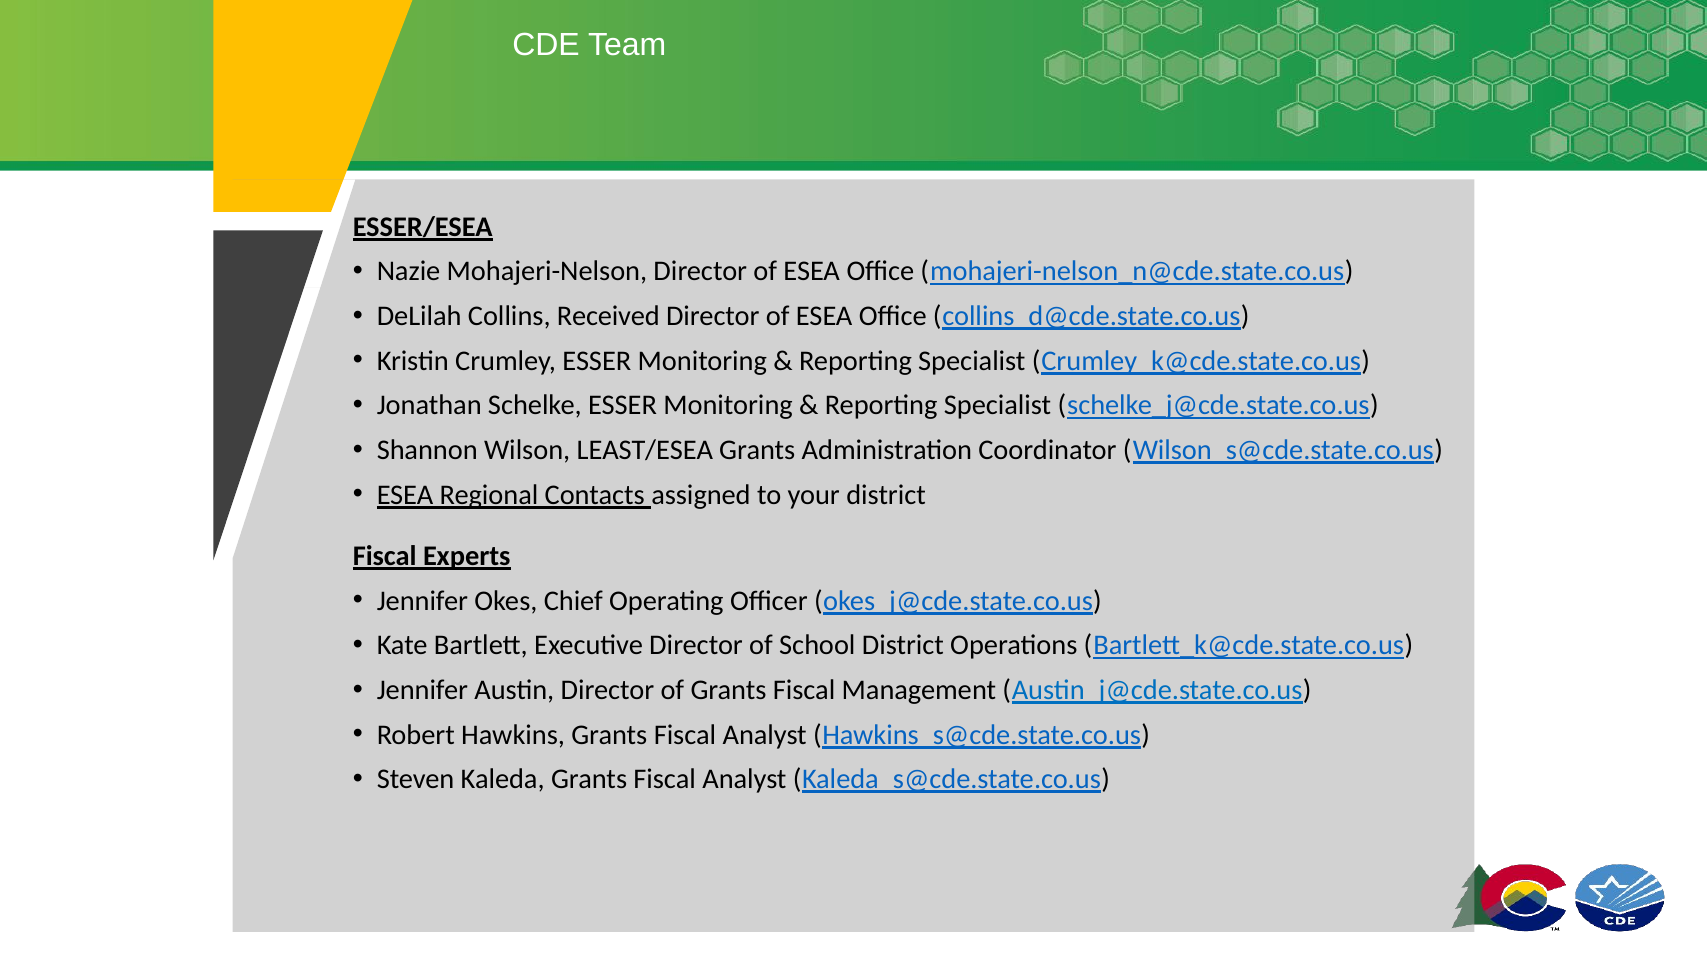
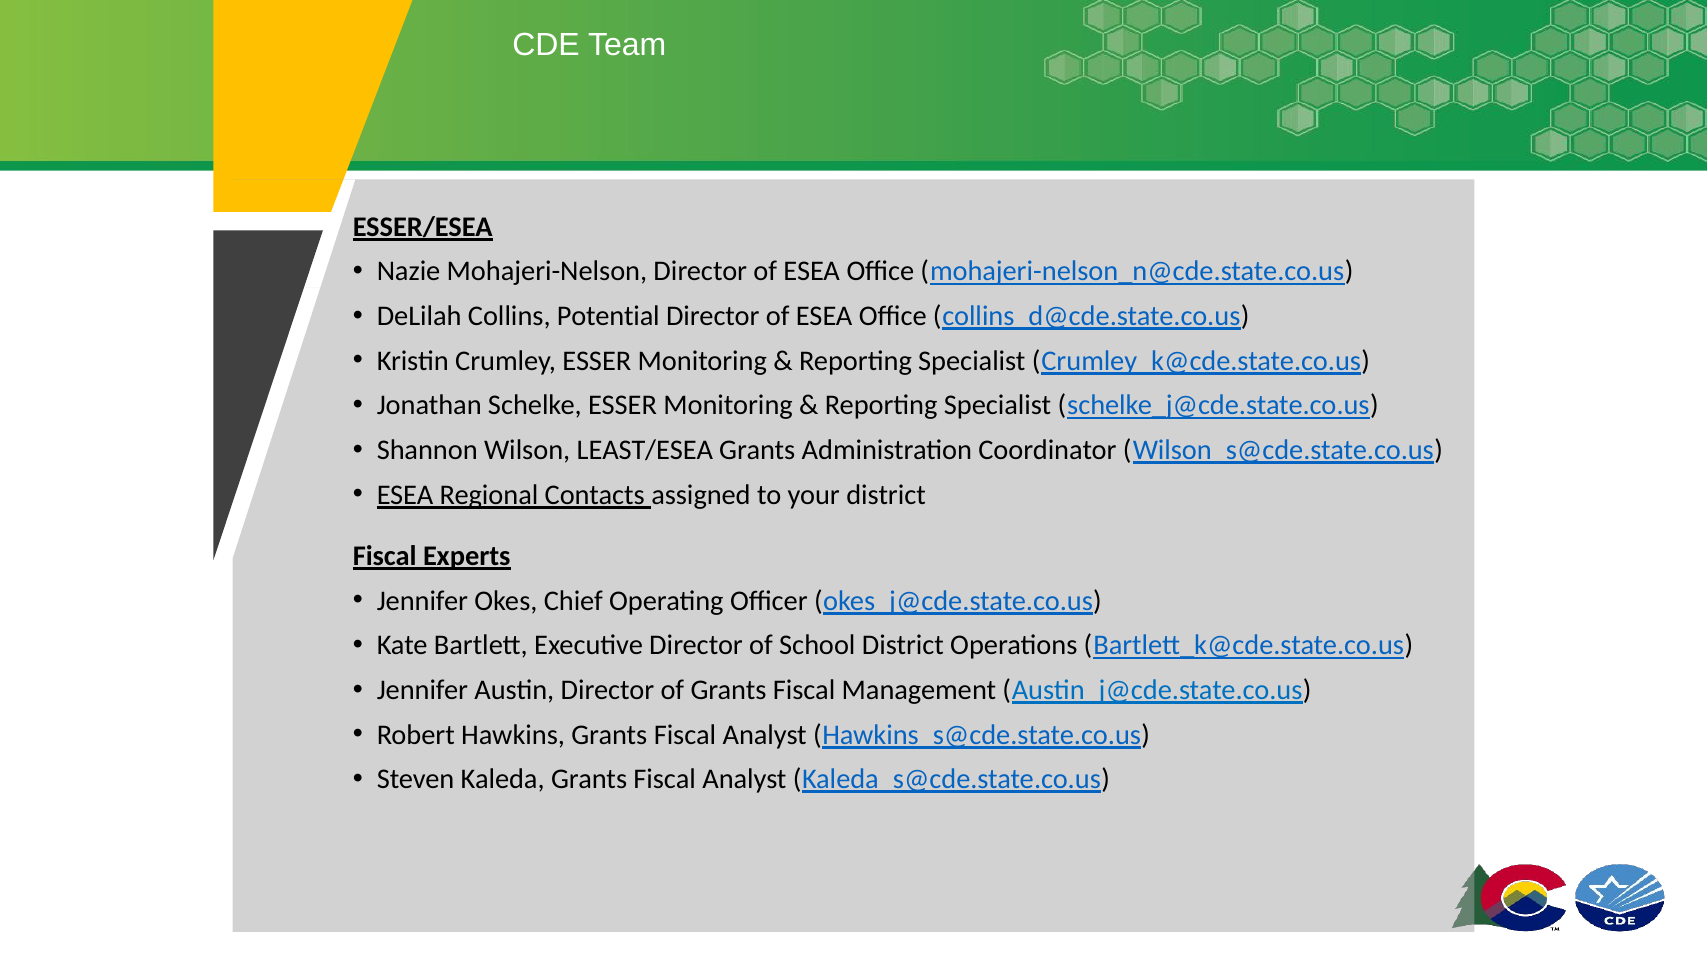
Received: Received -> Potential
